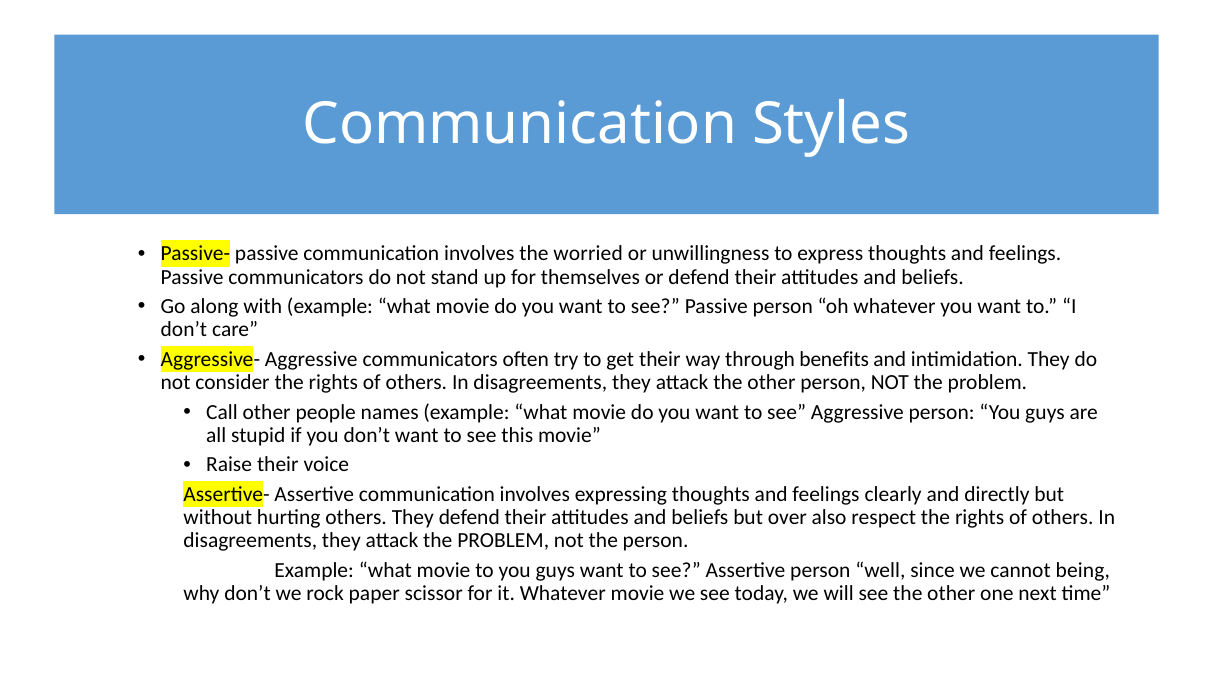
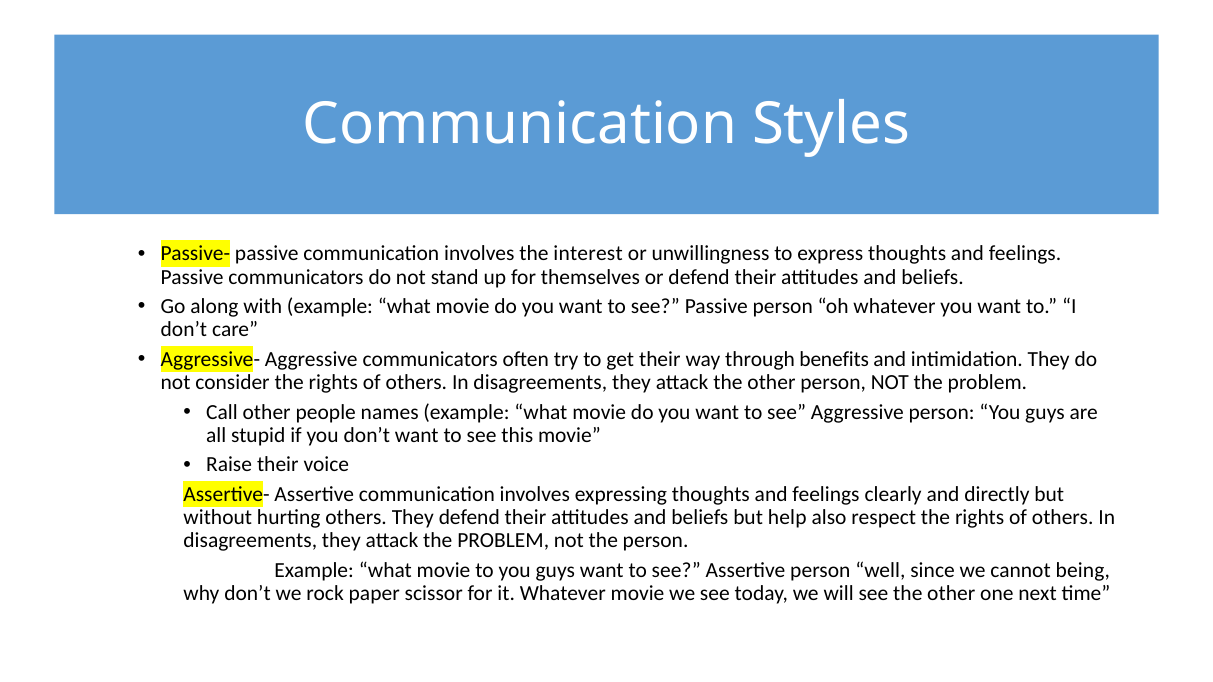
worried: worried -> interest
over: over -> help
